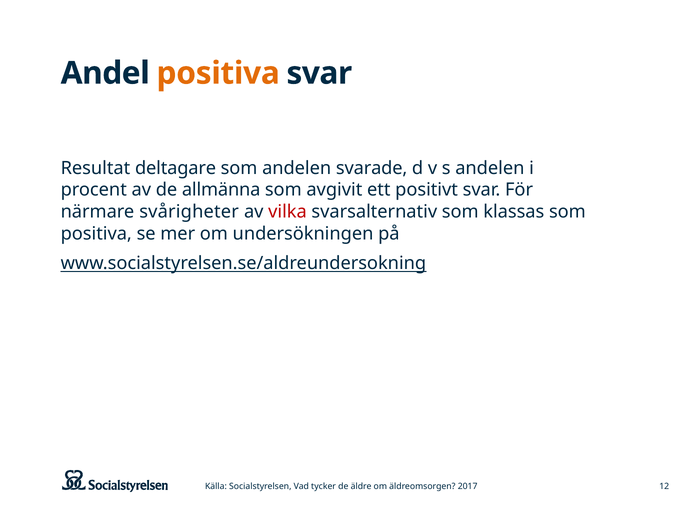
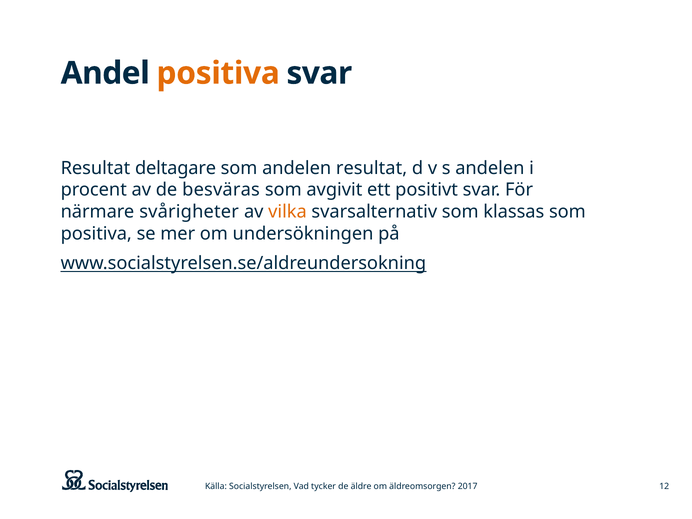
andelen svarade: svarade -> resultat
allmänna: allmänna -> besväras
vilka colour: red -> orange
